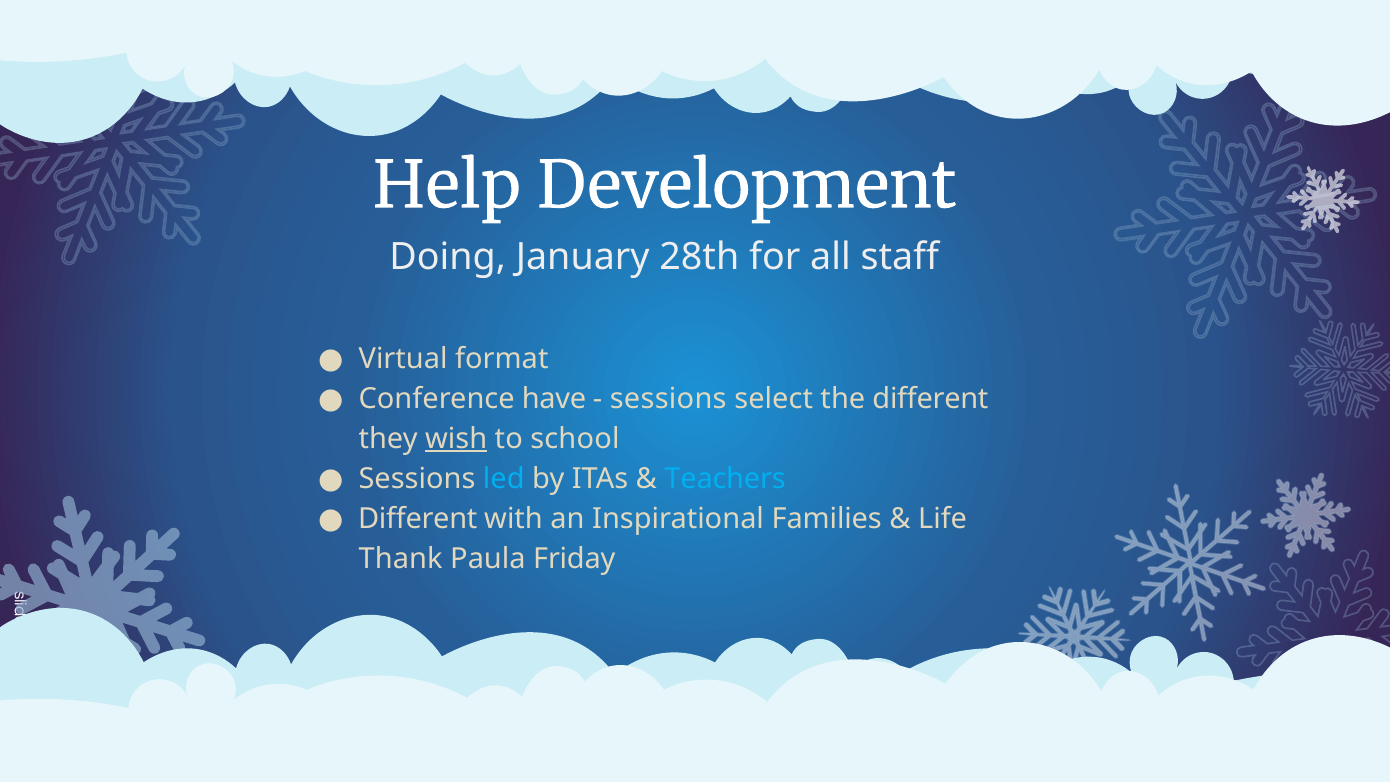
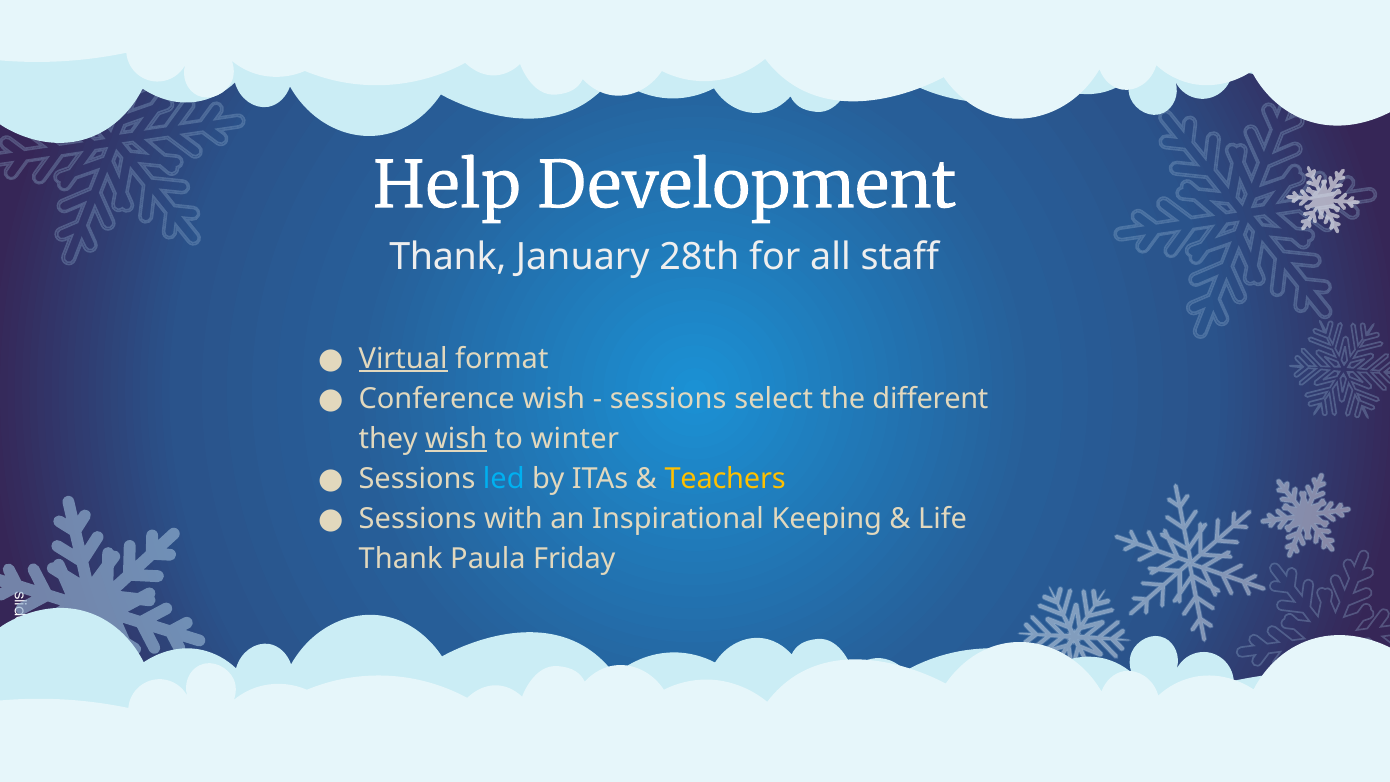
Doing at (448, 257): Doing -> Thank
Virtual underline: none -> present
Conference have: have -> wish
school: school -> winter
Teachers colour: light blue -> yellow
Different at (418, 519): Different -> Sessions
Families: Families -> Keeping
